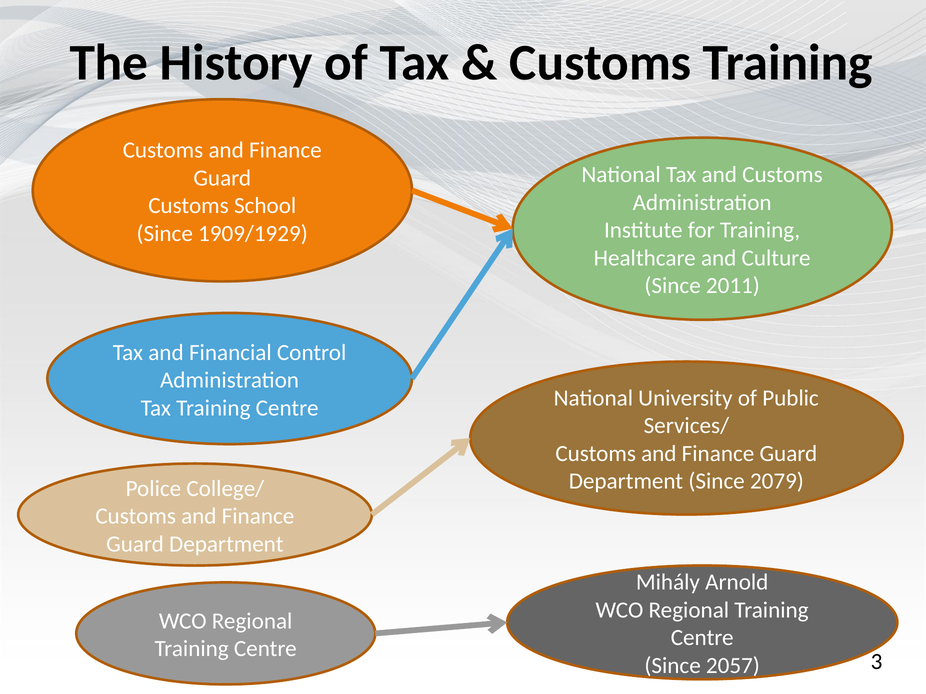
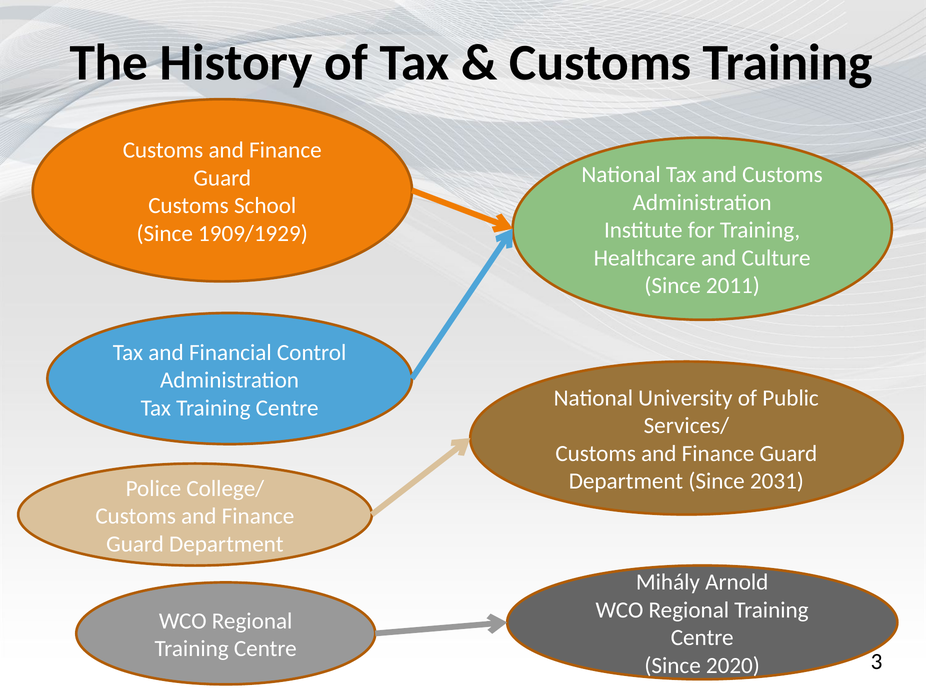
2079: 2079 -> 2031
2057: 2057 -> 2020
